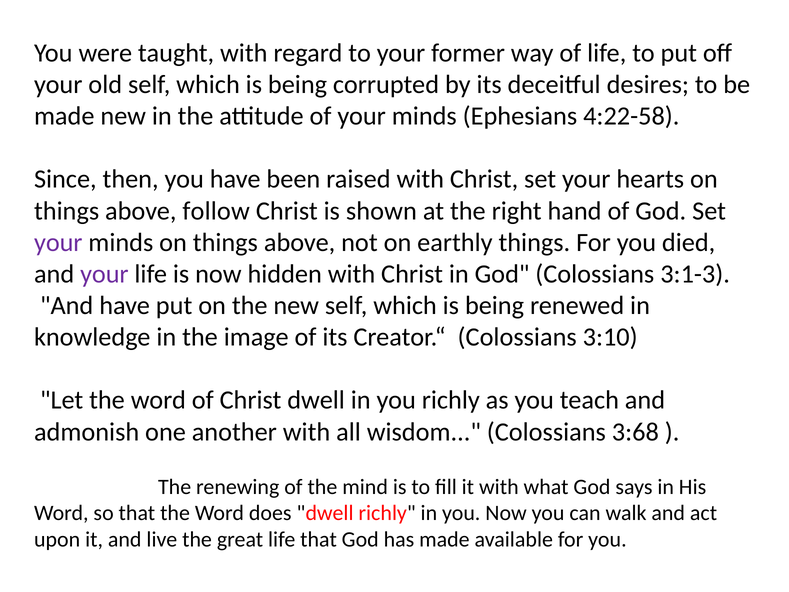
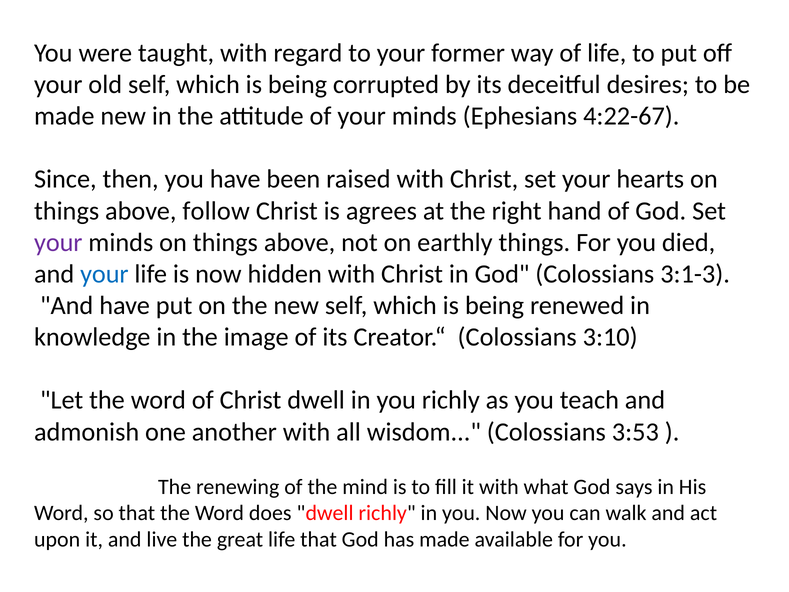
4:22-58: 4:22-58 -> 4:22-67
shown: shown -> agrees
your at (104, 274) colour: purple -> blue
3:68: 3:68 -> 3:53
